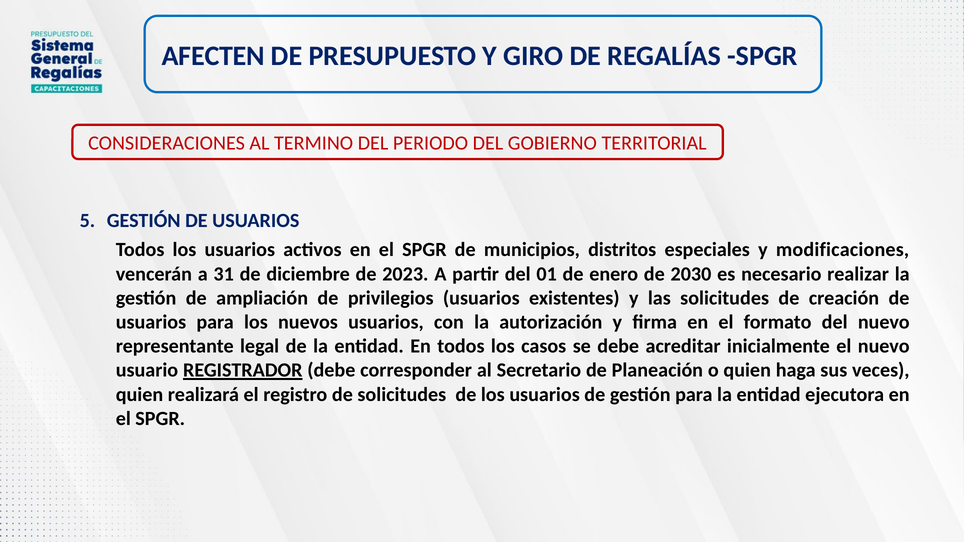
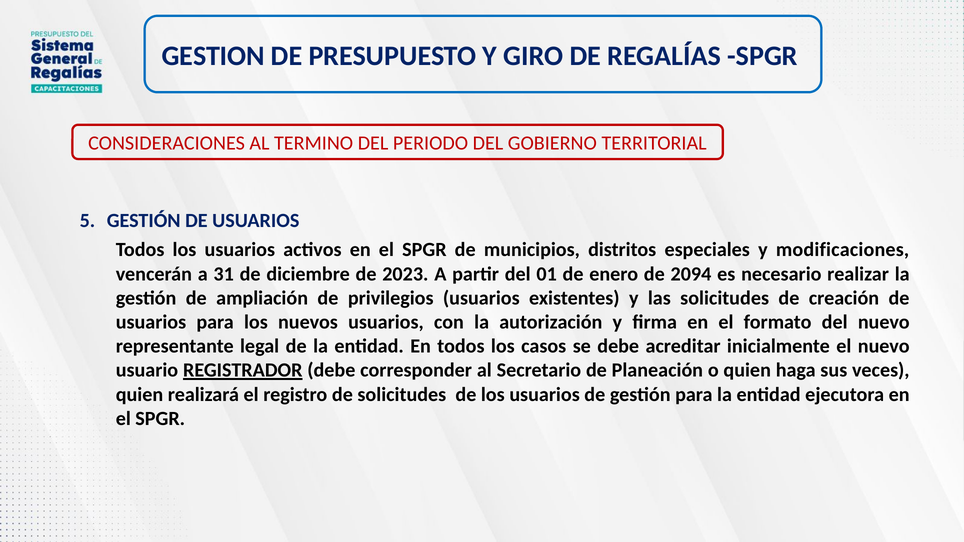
AFECTEN: AFECTEN -> GESTION
2030: 2030 -> 2094
